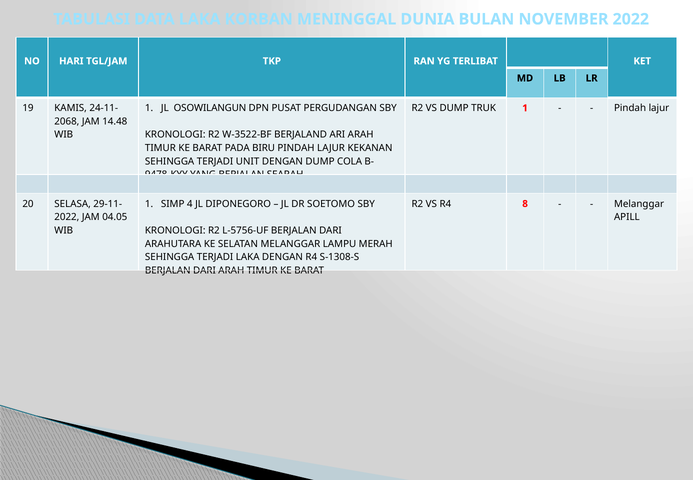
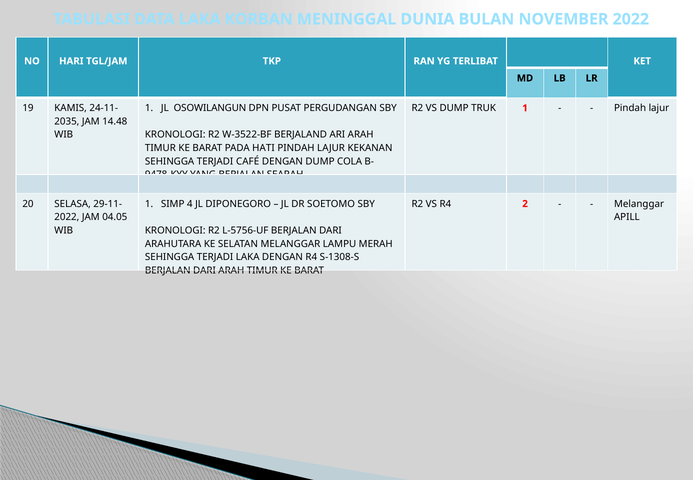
2068: 2068 -> 2035
BIRU: BIRU -> HATI
UNIT: UNIT -> CAFÉ
8: 8 -> 2
